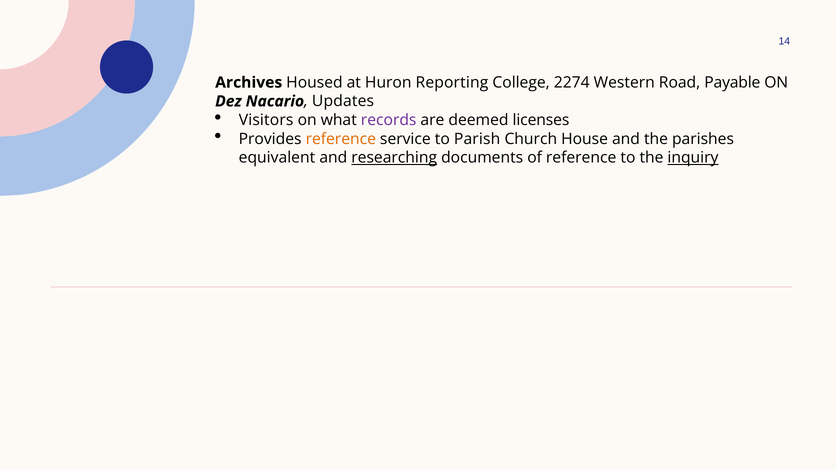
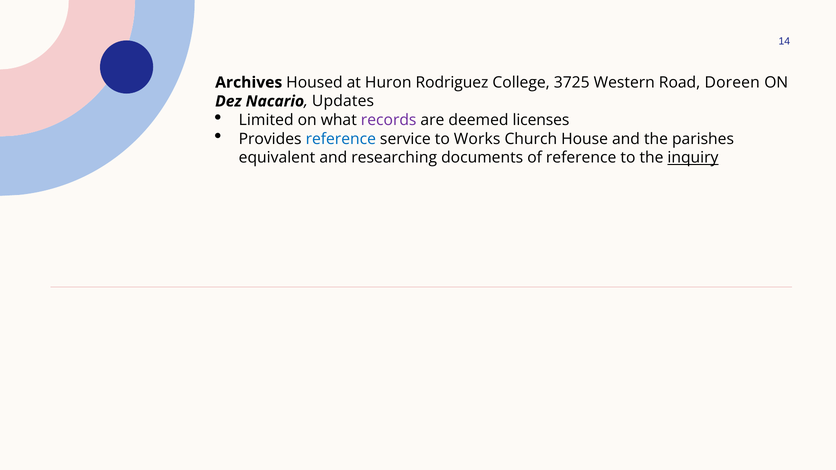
Reporting: Reporting -> Rodriguez
2274: 2274 -> 3725
Payable: Payable -> Doreen
Visitors: Visitors -> Limited
reference at (341, 139) colour: orange -> blue
Parish: Parish -> Works
researching underline: present -> none
